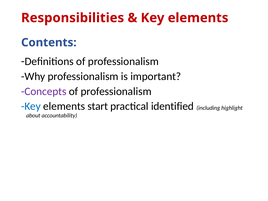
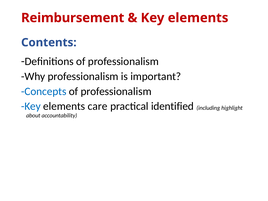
Responsibilities: Responsibilities -> Reimbursement
Concepts colour: purple -> blue
start: start -> care
